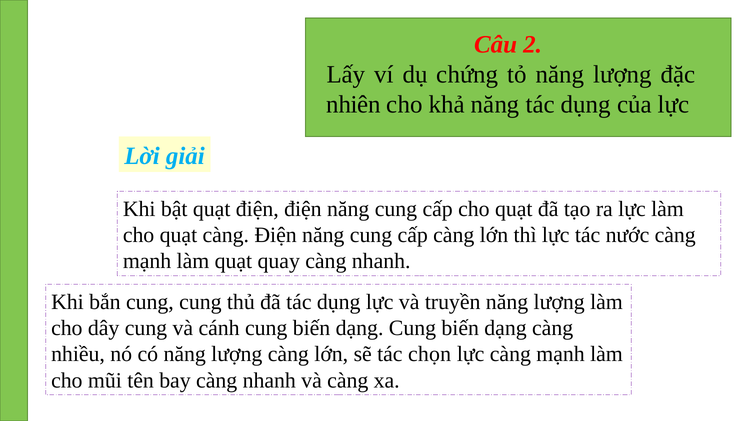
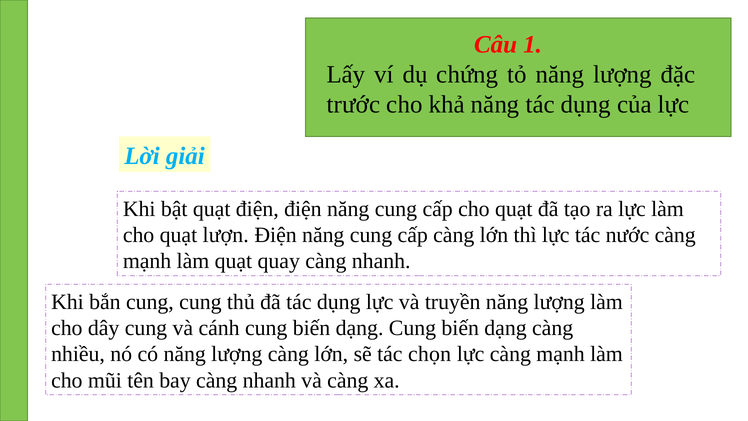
2: 2 -> 1
nhiên: nhiên -> trước
quạt càng: càng -> lượn
